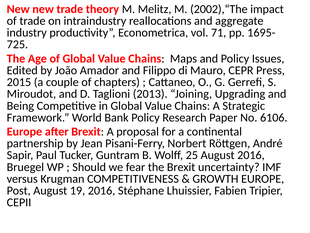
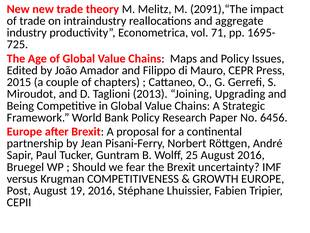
2002),“The: 2002),“The -> 2091),“The
6106: 6106 -> 6456
